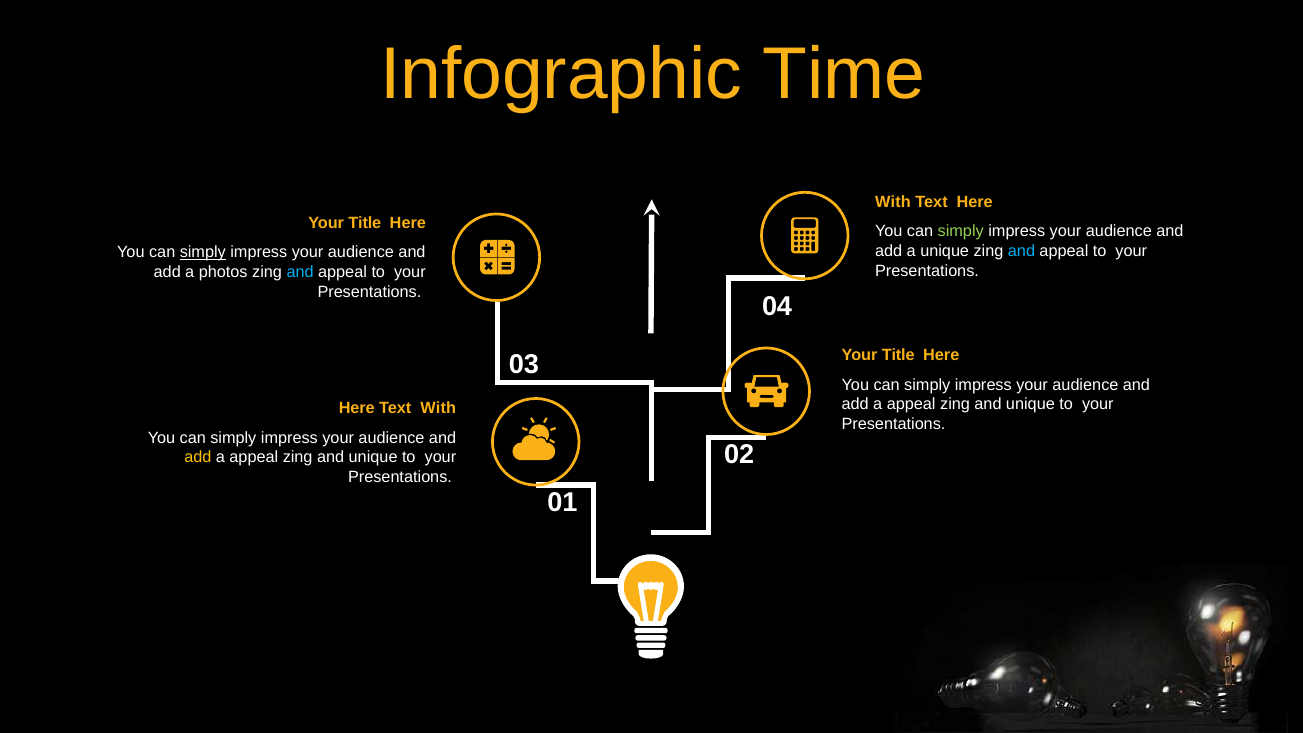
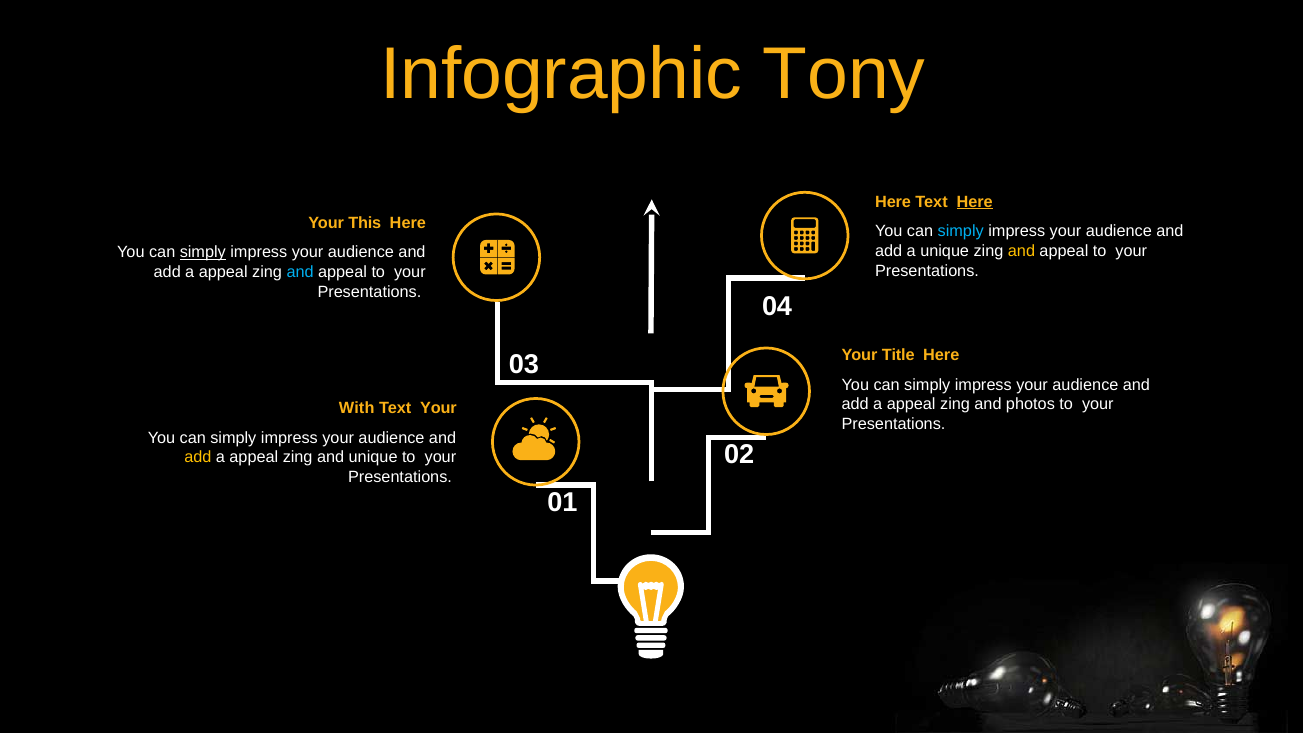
Time: Time -> Tony
With at (893, 202): With -> Here
Here at (975, 202) underline: none -> present
Title at (365, 223): Title -> This
simply at (961, 232) colour: light green -> light blue
and at (1021, 251) colour: light blue -> yellow
photos at (223, 272): photos -> appeal
unique at (1030, 404): unique -> photos
Here at (357, 408): Here -> With
Text With: With -> Your
